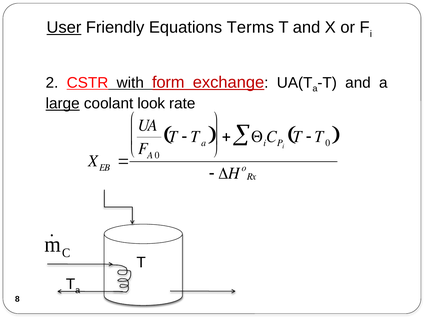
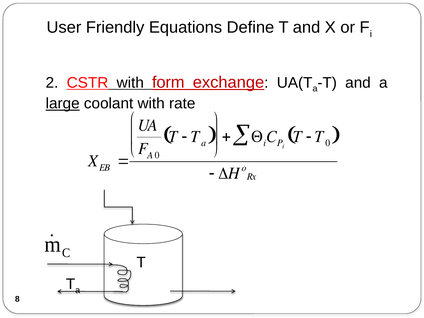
User underline: present -> none
Terms: Terms -> Define
coolant look: look -> with
